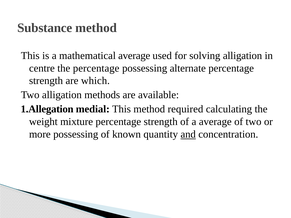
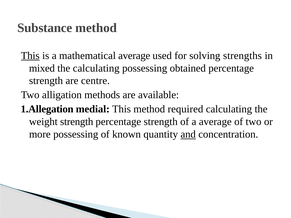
This at (30, 56) underline: none -> present
solving alligation: alligation -> strengths
centre: centre -> mixed
the percentage: percentage -> calculating
alternate: alternate -> obtained
which: which -> centre
weight mixture: mixture -> strength
